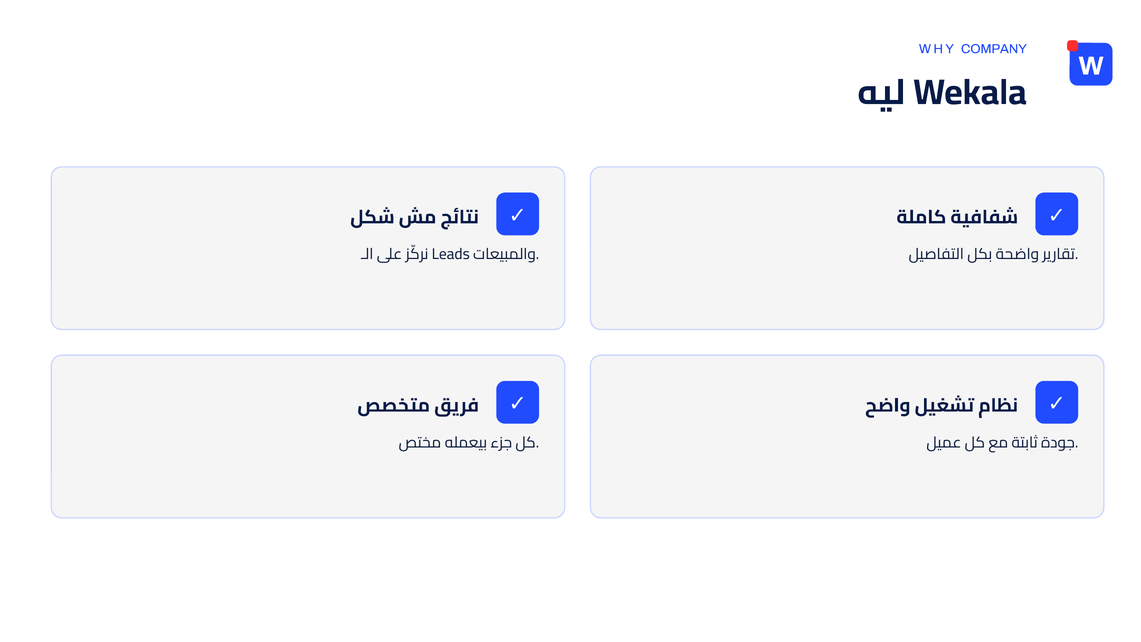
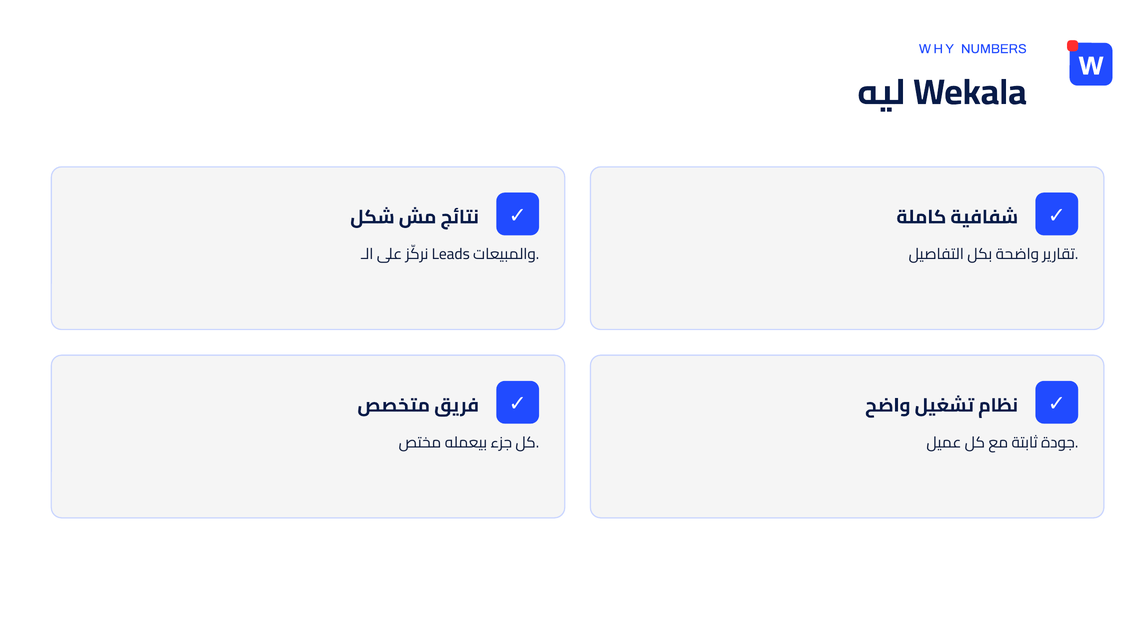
COMPANY: COMPANY -> NUMBERS
